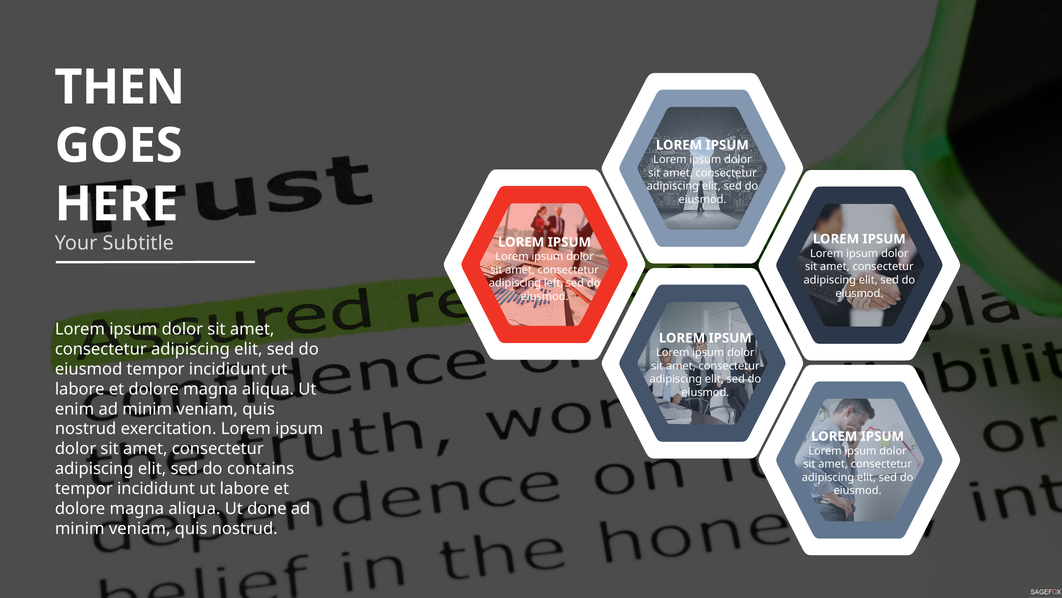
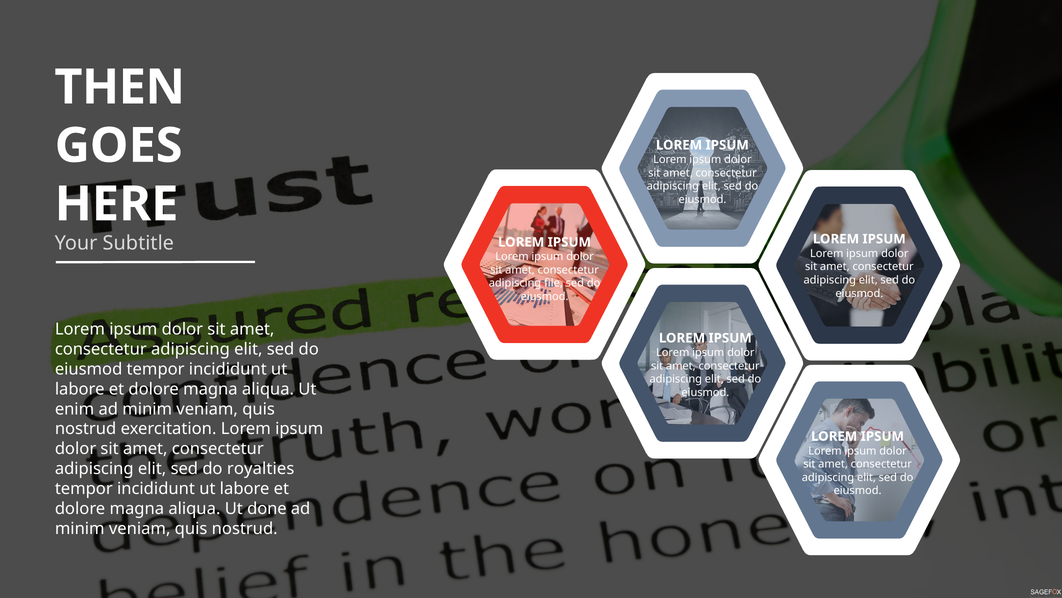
left: left -> file
contains: contains -> royalties
